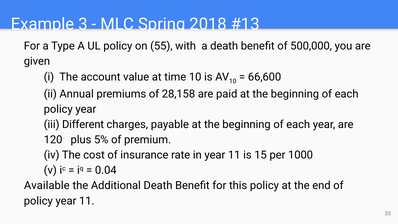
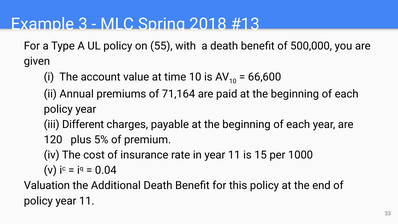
28,158: 28,158 -> 71,164
Available: Available -> Valuation
